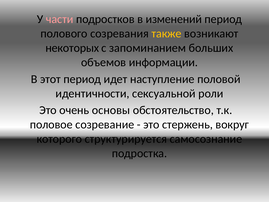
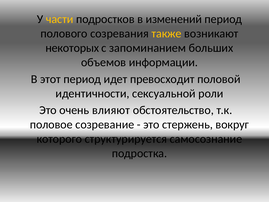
части colour: pink -> yellow
наступление: наступление -> превосходит
основы: основы -> влияют
